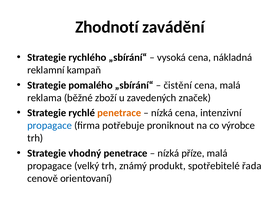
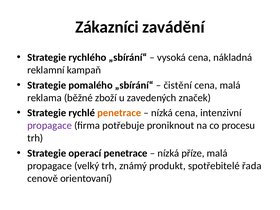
Zhodnotí: Zhodnotí -> Zákazníci
propagace at (50, 125) colour: blue -> purple
výrobce: výrobce -> procesu
vhodný: vhodný -> operací
